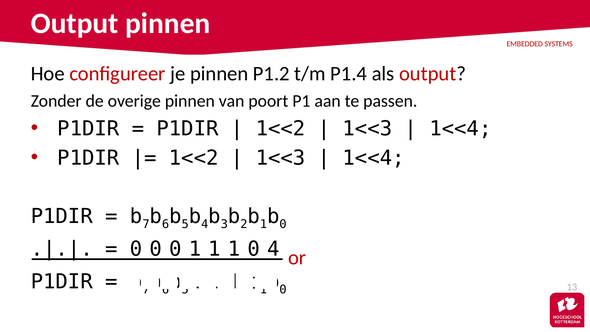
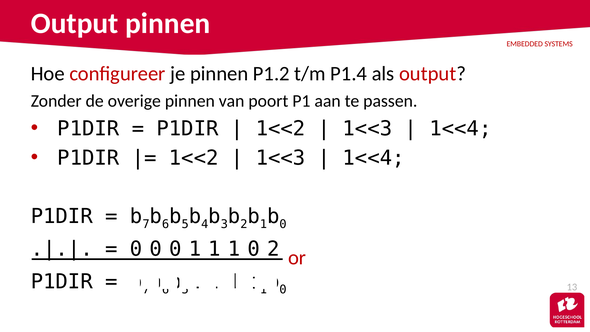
0 4: 4 -> 2
